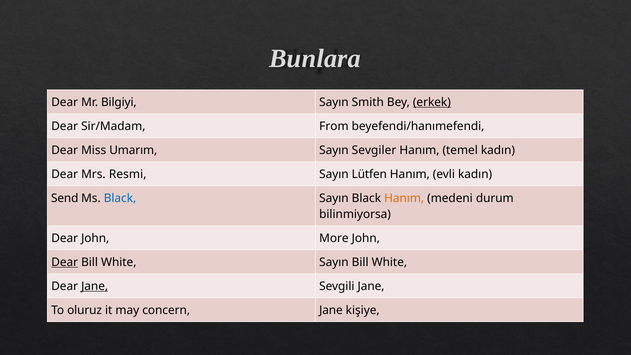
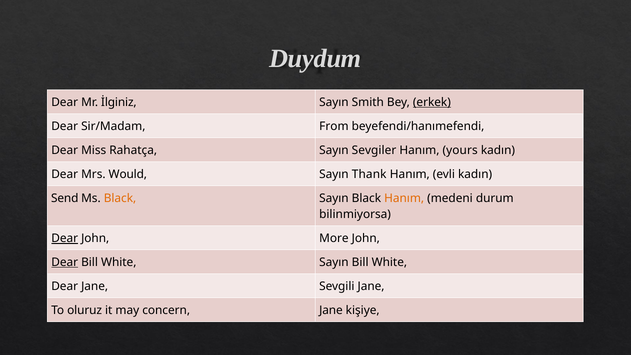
Bunlara: Bunlara -> Duydum
Bilgiyi: Bilgiyi -> İlginiz
Umarım: Umarım -> Rahatça
temel: temel -> yours
Resmi: Resmi -> Would
Lütfen: Lütfen -> Thank
Black at (120, 198) colour: blue -> orange
Dear at (65, 238) underline: none -> present
Jane at (95, 286) underline: present -> none
